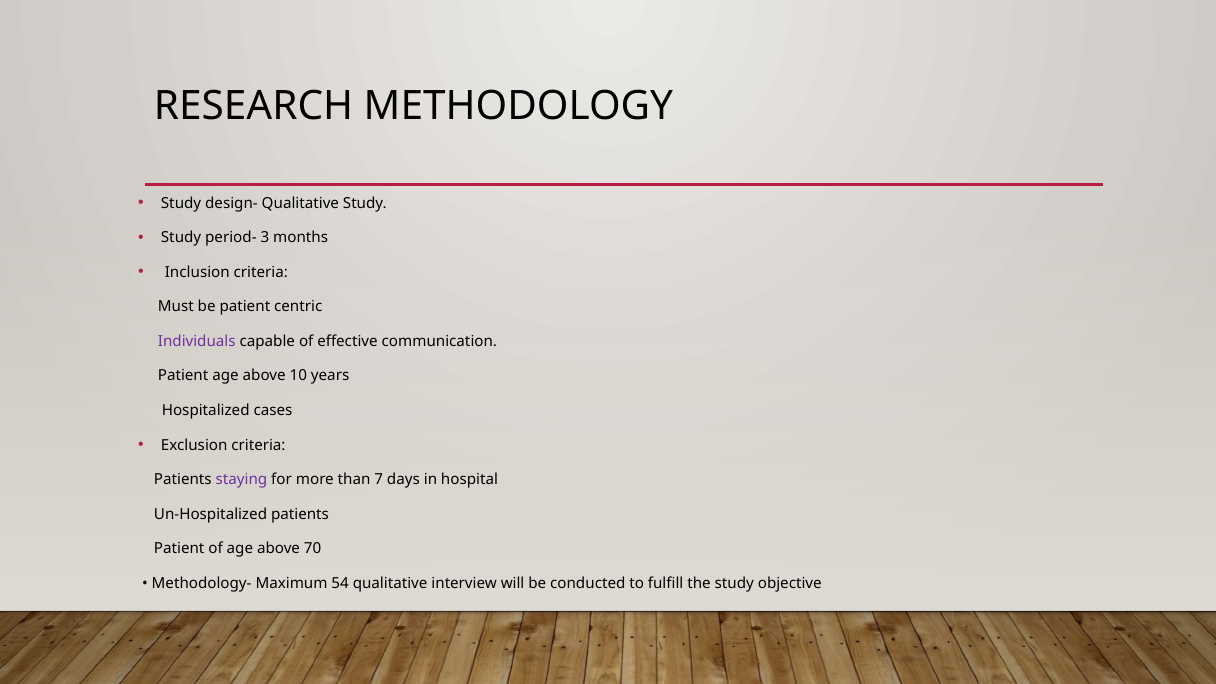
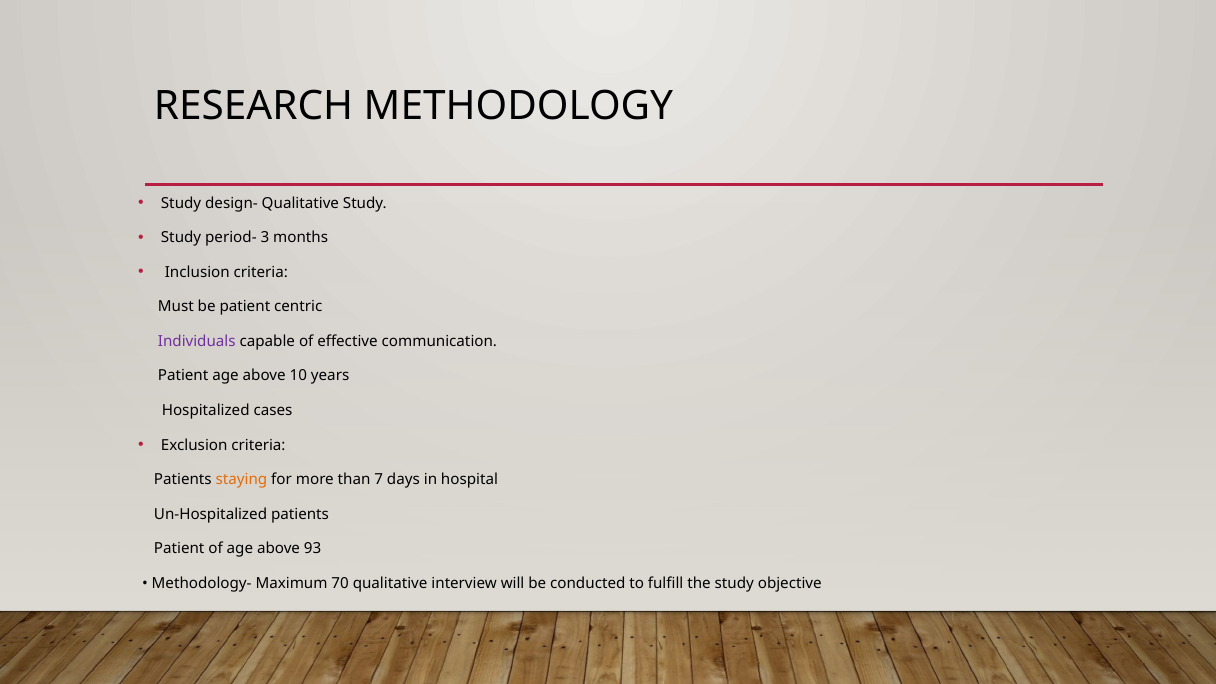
staying colour: purple -> orange
70: 70 -> 93
54: 54 -> 70
